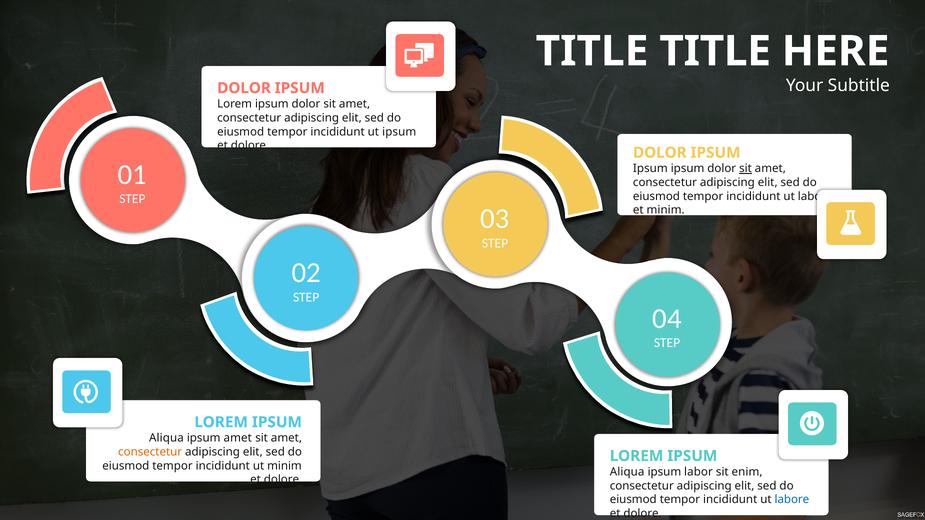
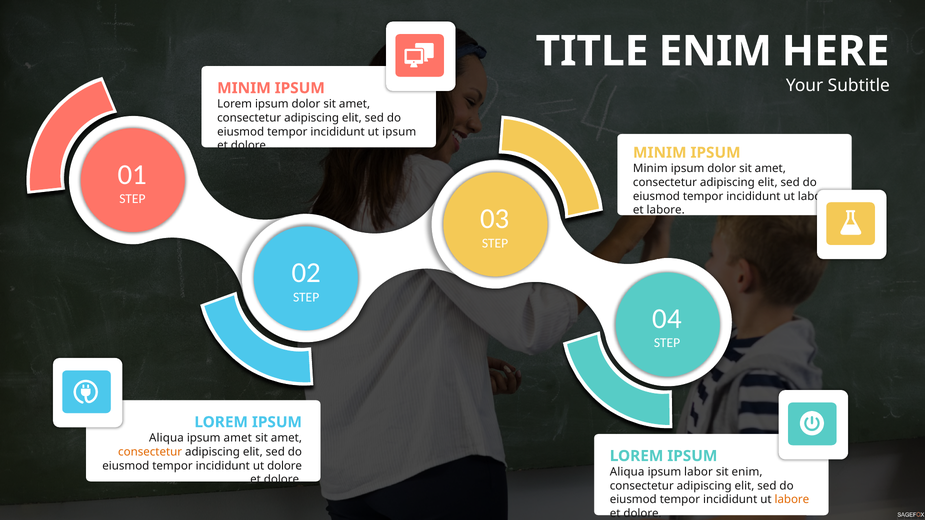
TITLE TITLE: TITLE -> ENIM
DOLOR at (244, 88): DOLOR -> MINIM
DOLOR at (660, 153): DOLOR -> MINIM
Ipsum at (650, 169): Ipsum -> Minim
sit at (745, 169) underline: present -> none
et minim: minim -> labore
ut minim: minim -> dolore
labore at (792, 500) colour: blue -> orange
